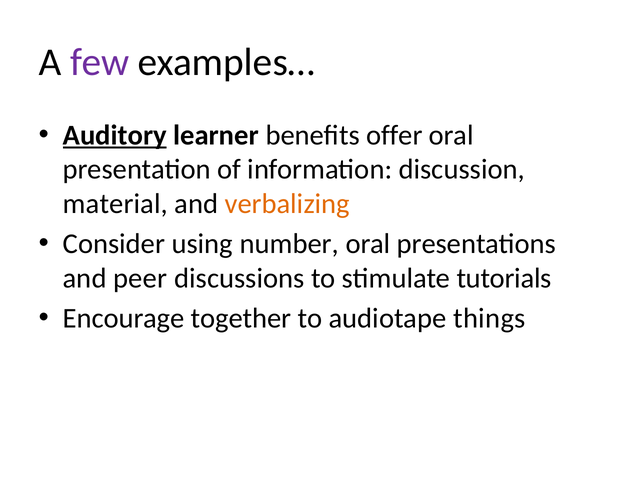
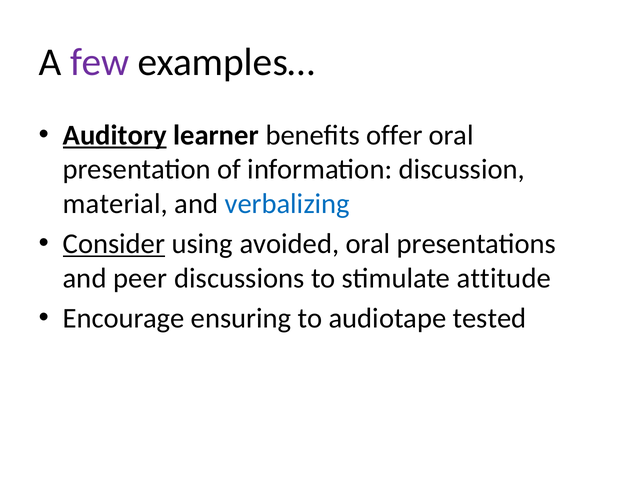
verbalizing colour: orange -> blue
Consider underline: none -> present
number: number -> avoided
tutorials: tutorials -> attitude
together: together -> ensuring
things: things -> tested
